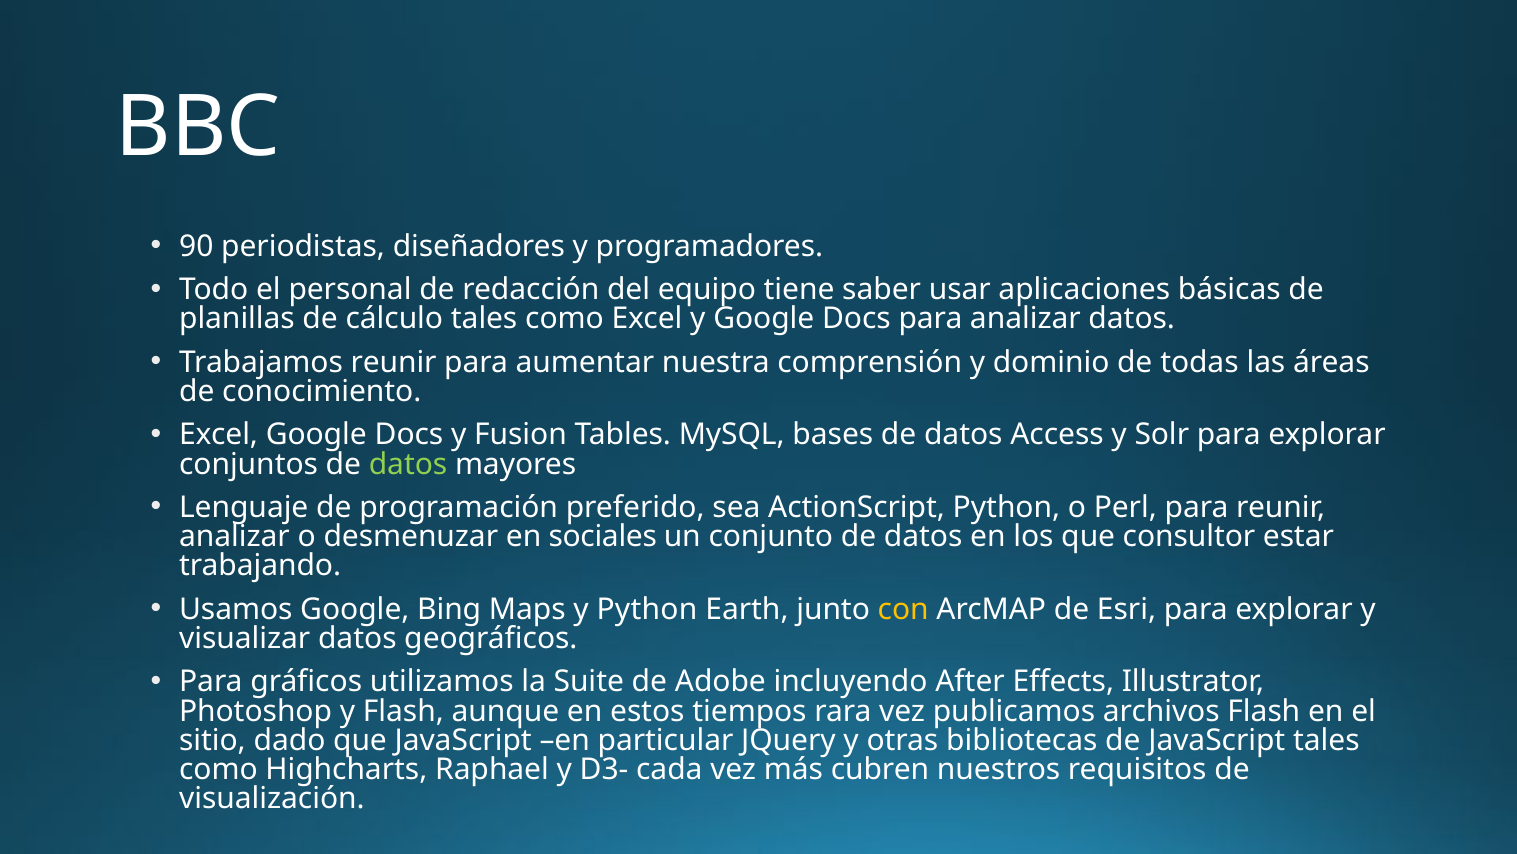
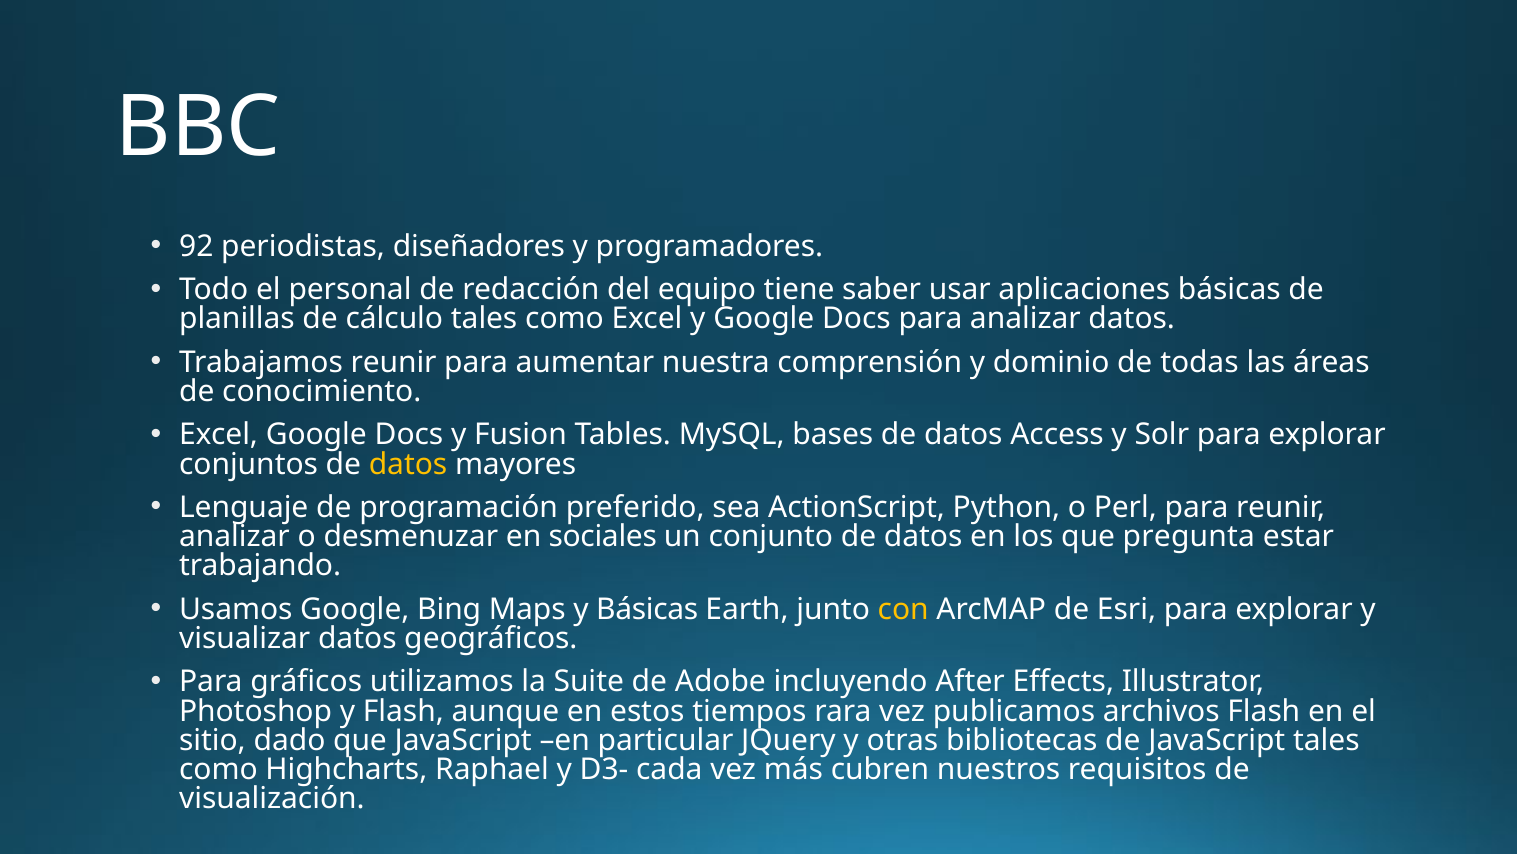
90: 90 -> 92
datos at (408, 464) colour: light green -> yellow
consultor: consultor -> pregunta
y Python: Python -> Básicas
